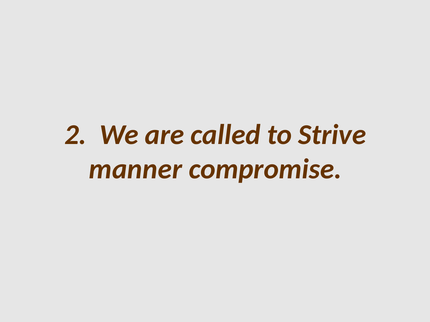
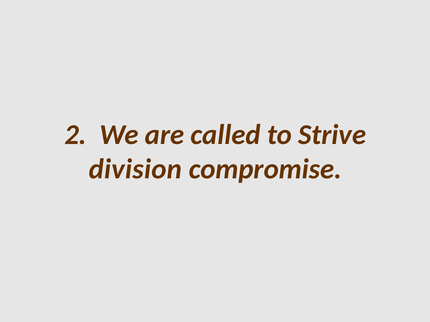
manner: manner -> division
